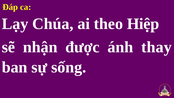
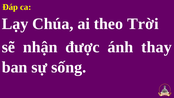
Hiệp: Hiệp -> Trời
